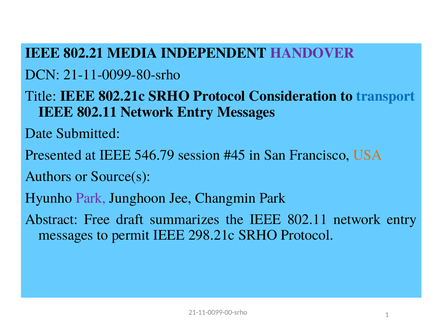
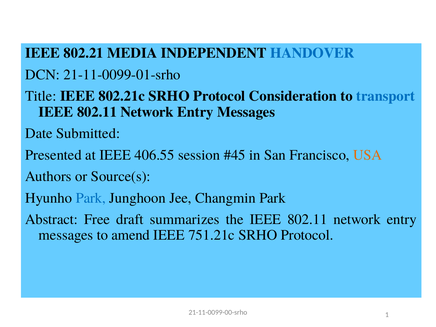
HANDOVER colour: purple -> blue
21-11-0099-80-srho: 21-11-0099-80-srho -> 21-11-0099-01-srho
546.79: 546.79 -> 406.55
Park at (91, 198) colour: purple -> blue
permit: permit -> amend
298.21c: 298.21c -> 751.21c
